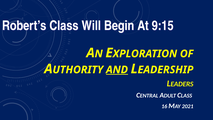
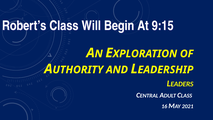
AND underline: present -> none
